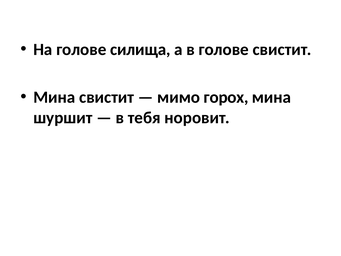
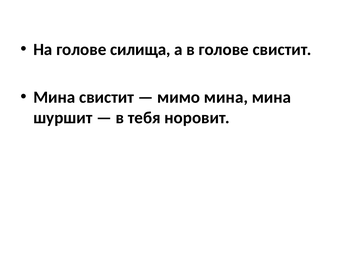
мимо горох: горох -> мина
